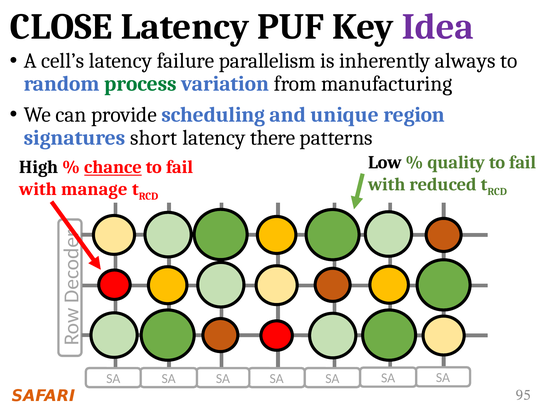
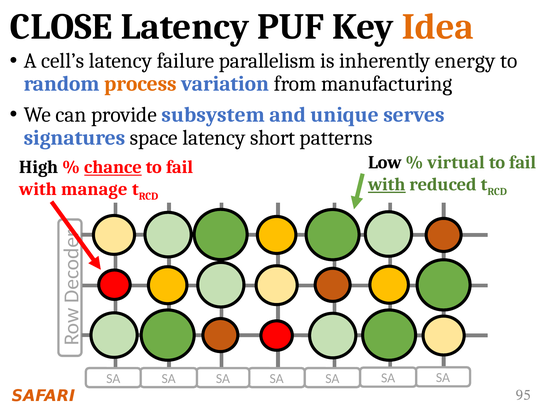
Idea colour: purple -> orange
always: always -> energy
process colour: green -> orange
scheduling: scheduling -> subsystem
region: region -> serves
short: short -> space
there: there -> short
quality: quality -> virtual
with at (387, 184) underline: none -> present
